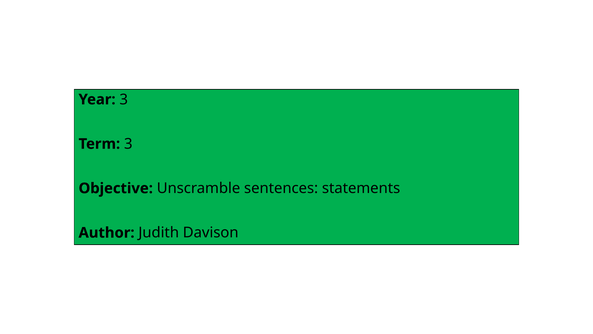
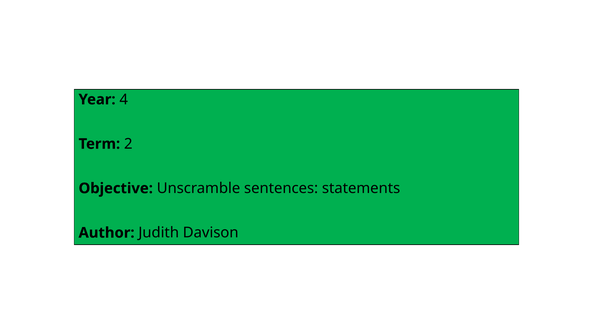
Year 3: 3 -> 4
Term 3: 3 -> 2
